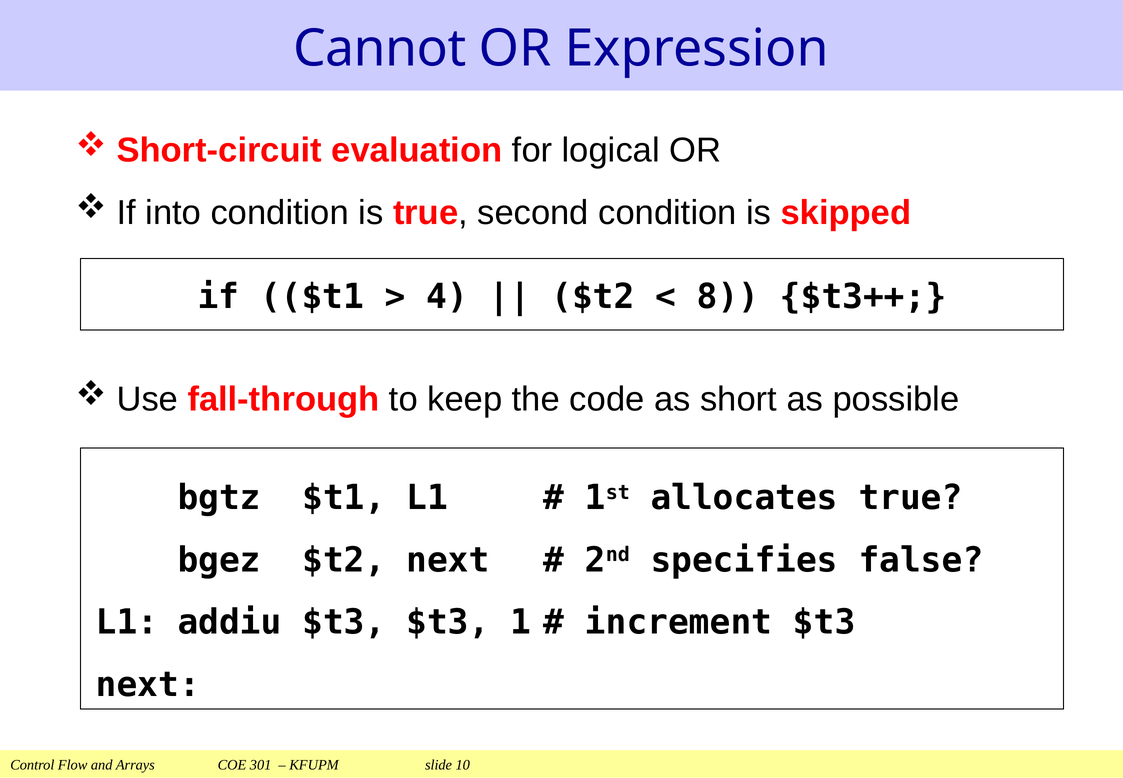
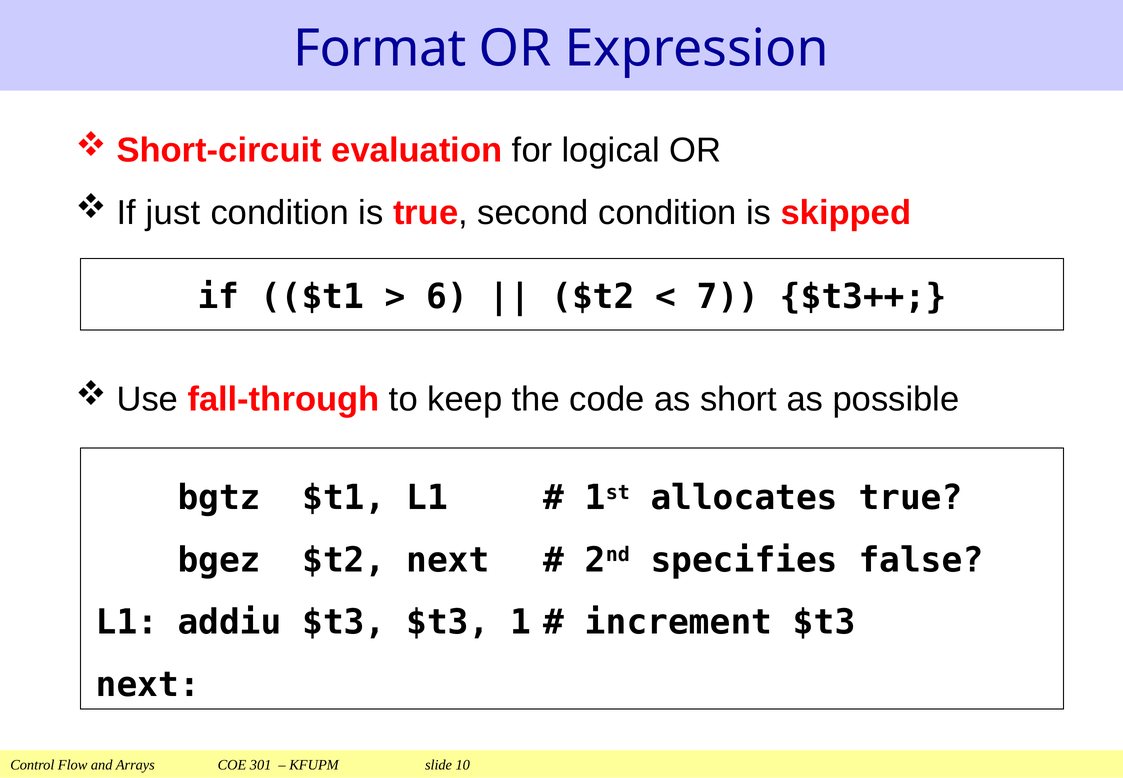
Cannot: Cannot -> Format
into: into -> just
4: 4 -> 6
8: 8 -> 7
